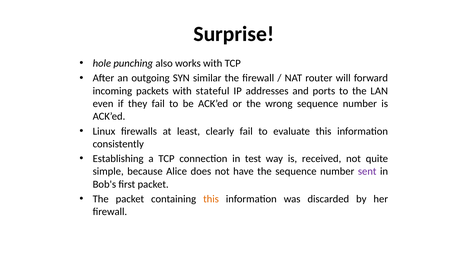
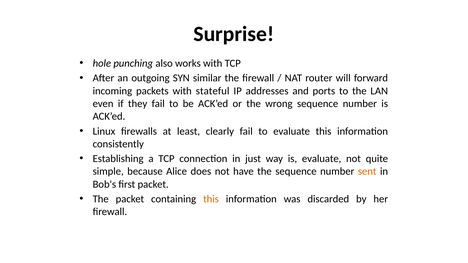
test: test -> just
is received: received -> evaluate
sent colour: purple -> orange
